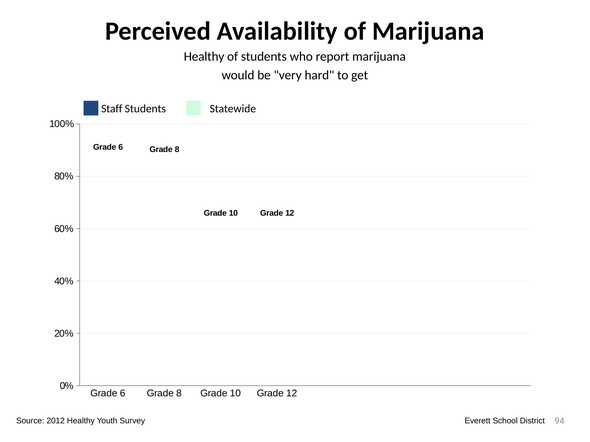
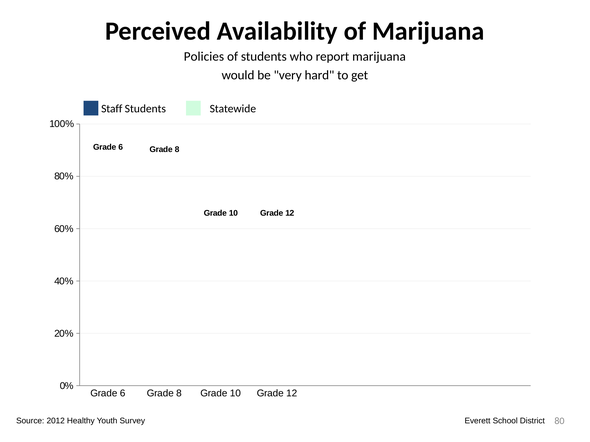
Healthy at (204, 57): Healthy -> Policies
94: 94 -> 80
